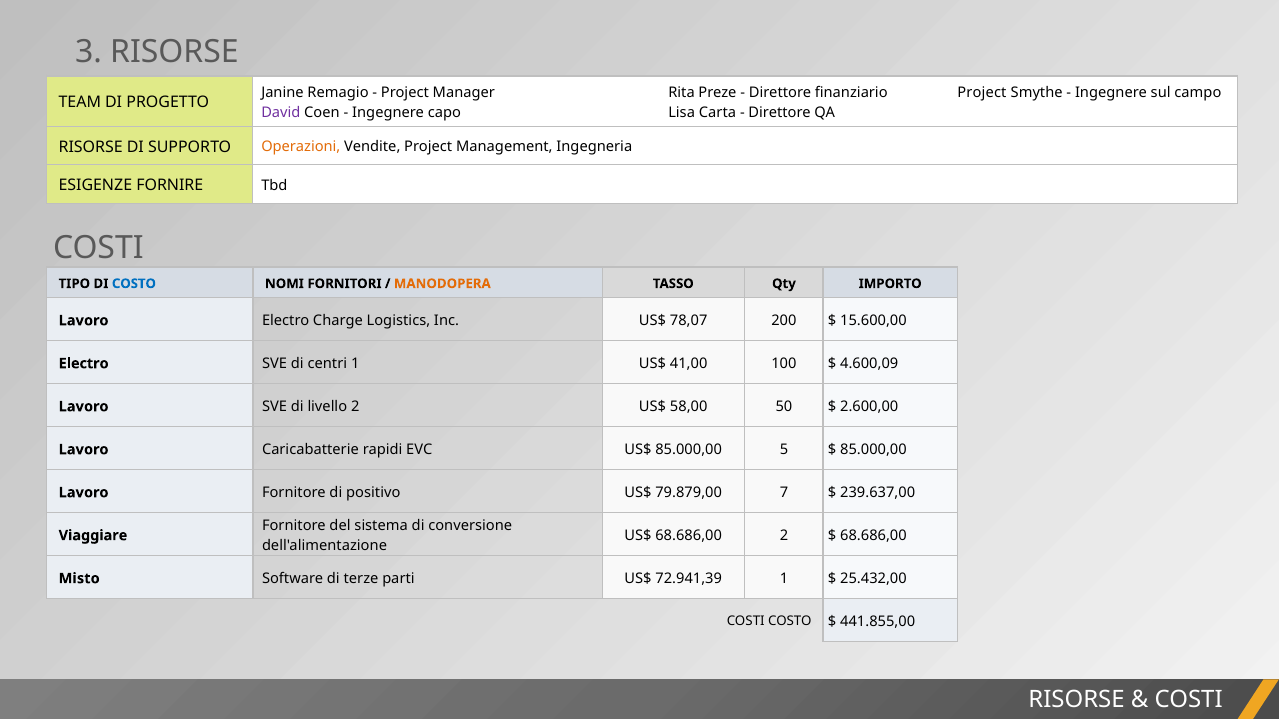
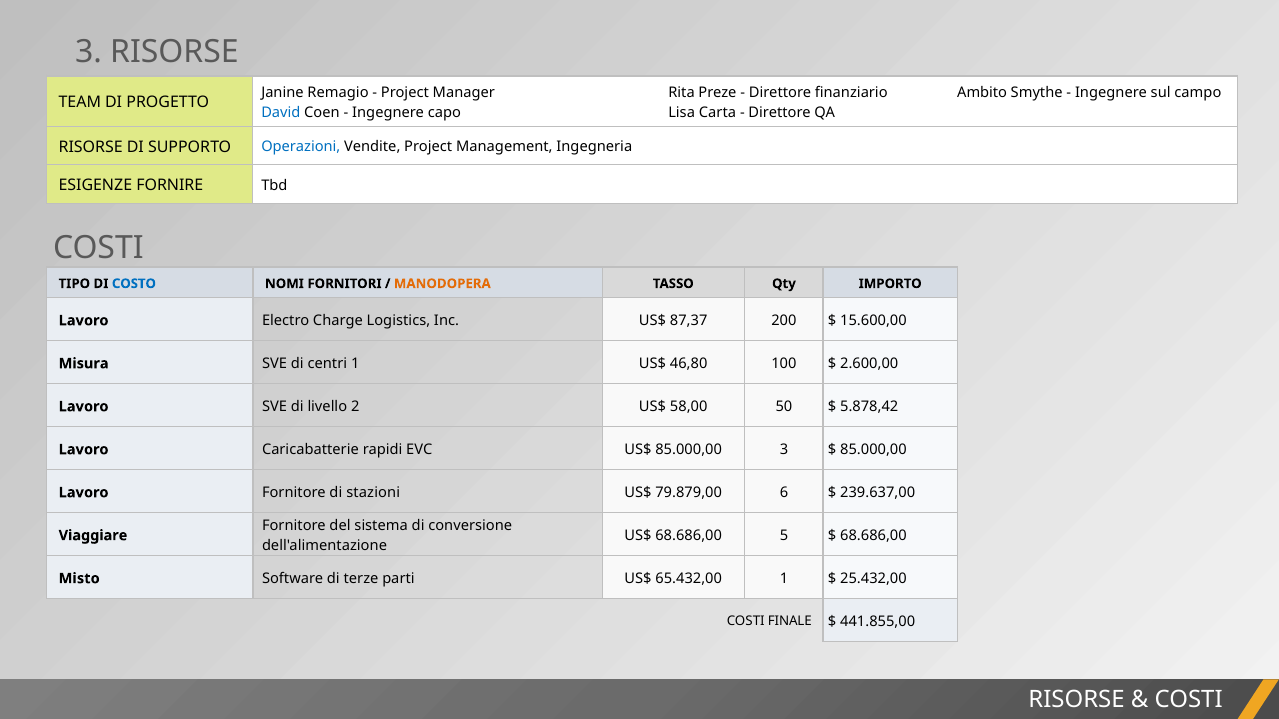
Project at (982, 92): Project -> Ambito
David colour: purple -> blue
Operazioni colour: orange -> blue
78,07: 78,07 -> 87,37
Electro at (84, 364): Electro -> Misura
41,00: 41,00 -> 46,80
4.600,09: 4.600,09 -> 2.600,00
2.600,00: 2.600,00 -> 5.878,42
85.000,00 5: 5 -> 3
positivo: positivo -> stazioni
7: 7 -> 6
68.686,00 2: 2 -> 5
72.941,39: 72.941,39 -> 65.432,00
COSTI COSTO: COSTO -> FINALE
